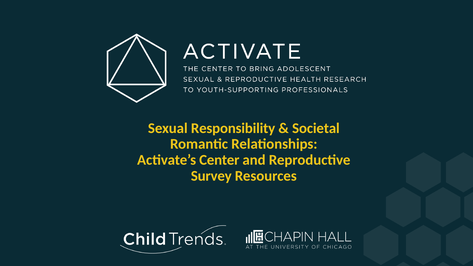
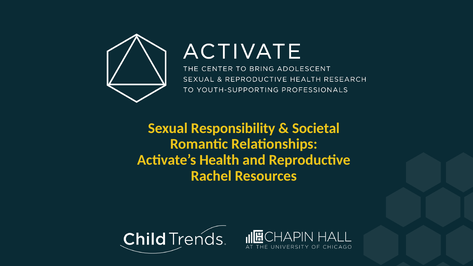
Center: Center -> Health
Survey: Survey -> Rachel
